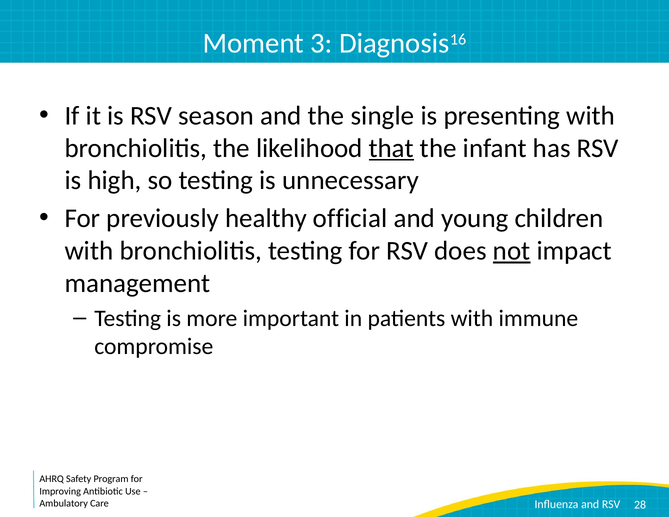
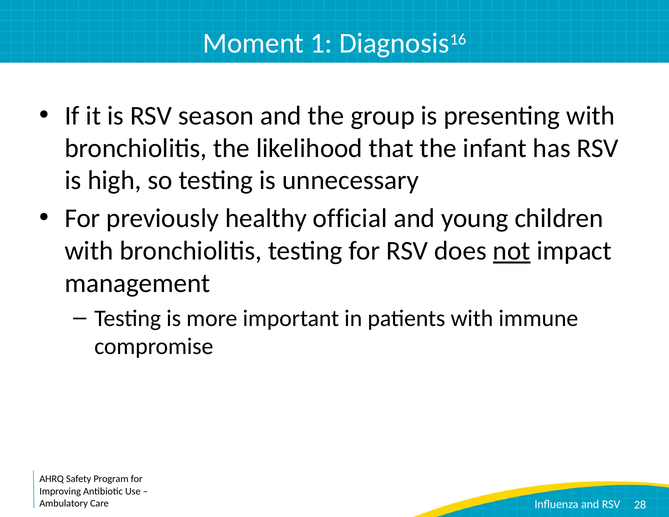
3: 3 -> 1
single: single -> group
that underline: present -> none
